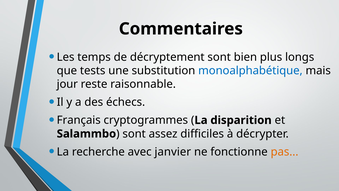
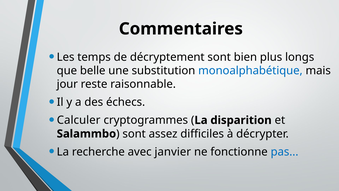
tests: tests -> belle
Français: Français -> Calculer
pas colour: orange -> blue
